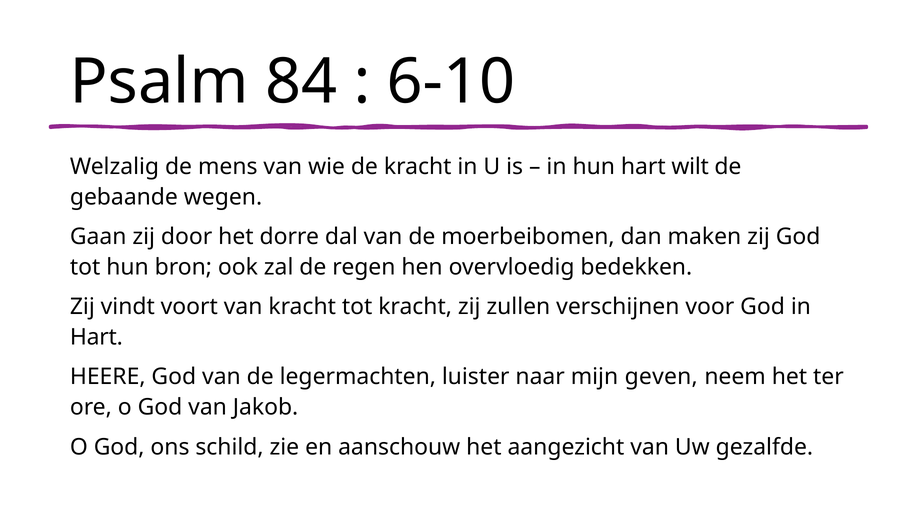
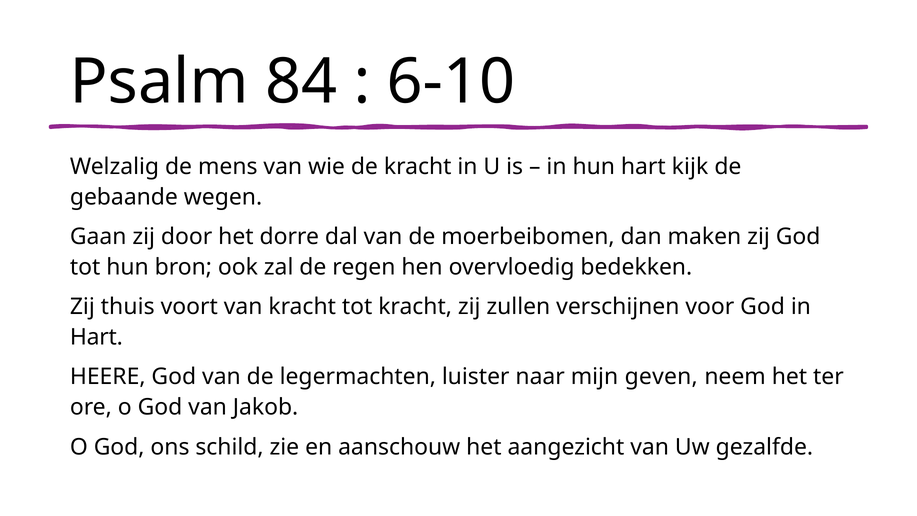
wilt: wilt -> kijk
vindt: vindt -> thuis
